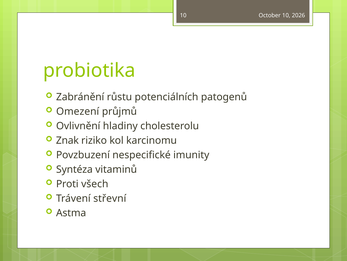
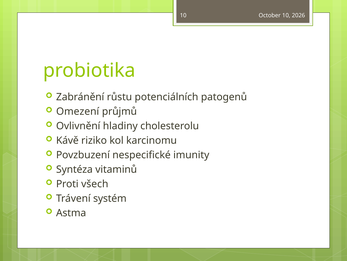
Znak: Znak -> Kávě
střevní: střevní -> systém
